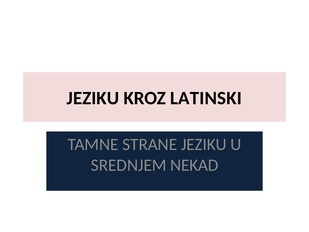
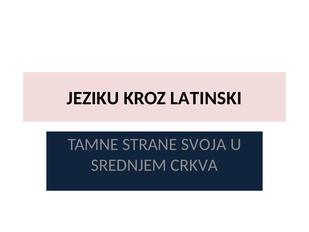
STRANE JEZIKU: JEZIKU -> SVOJA
NEKAD: NEKAD -> CRKVA
